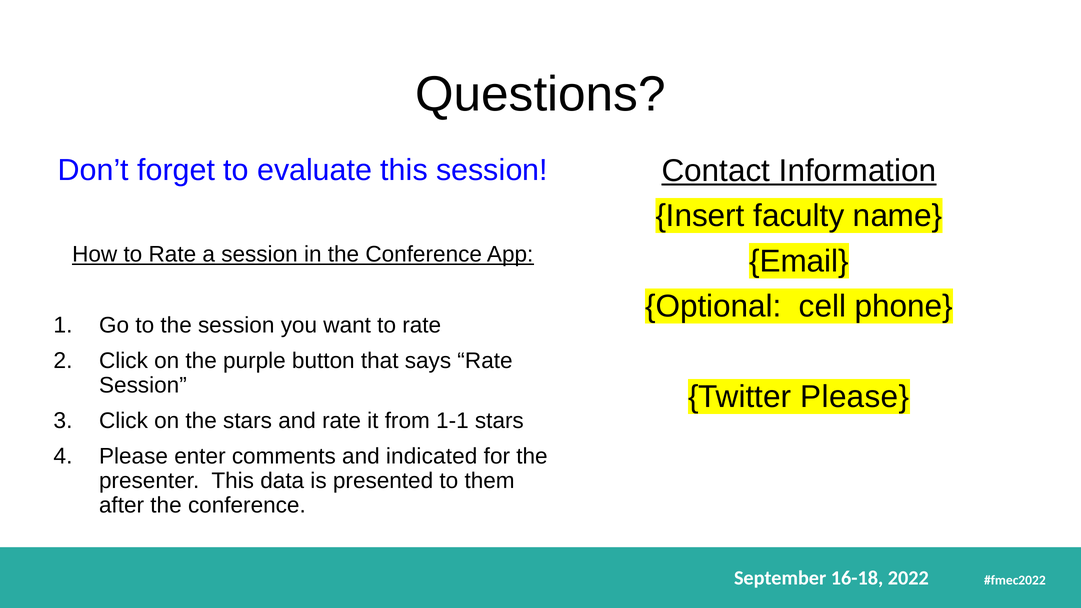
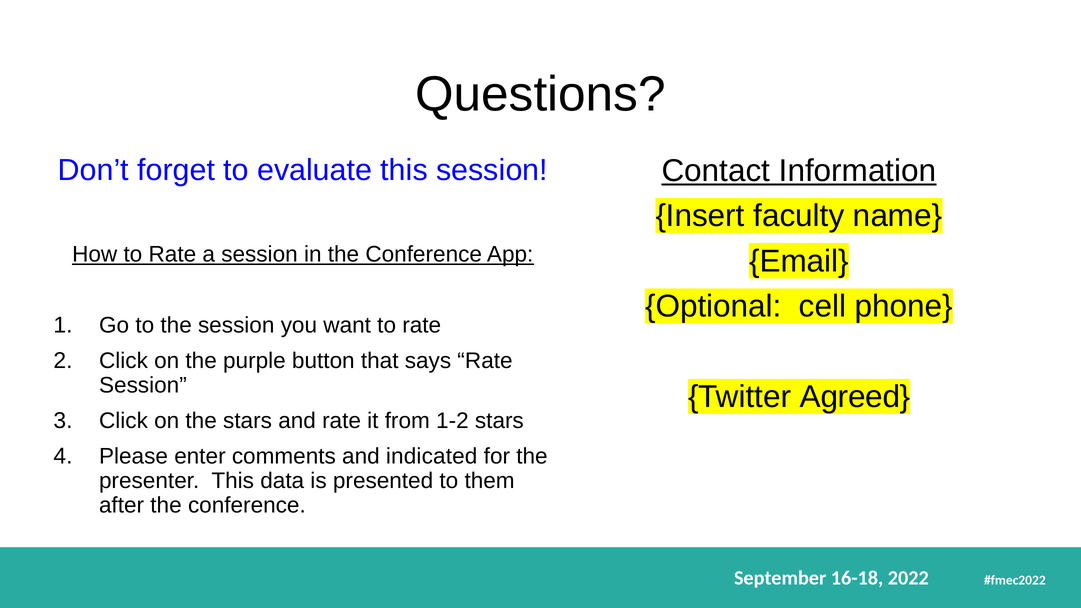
Twitter Please: Please -> Agreed
1-1: 1-1 -> 1-2
